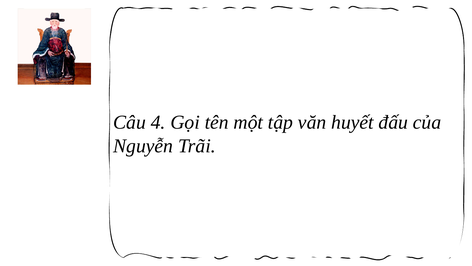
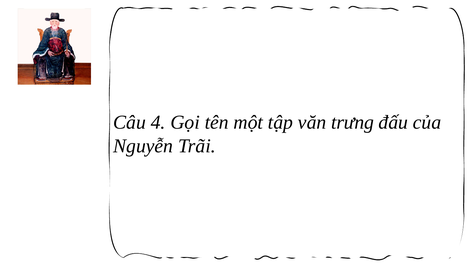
huyết: huyết -> trưng
